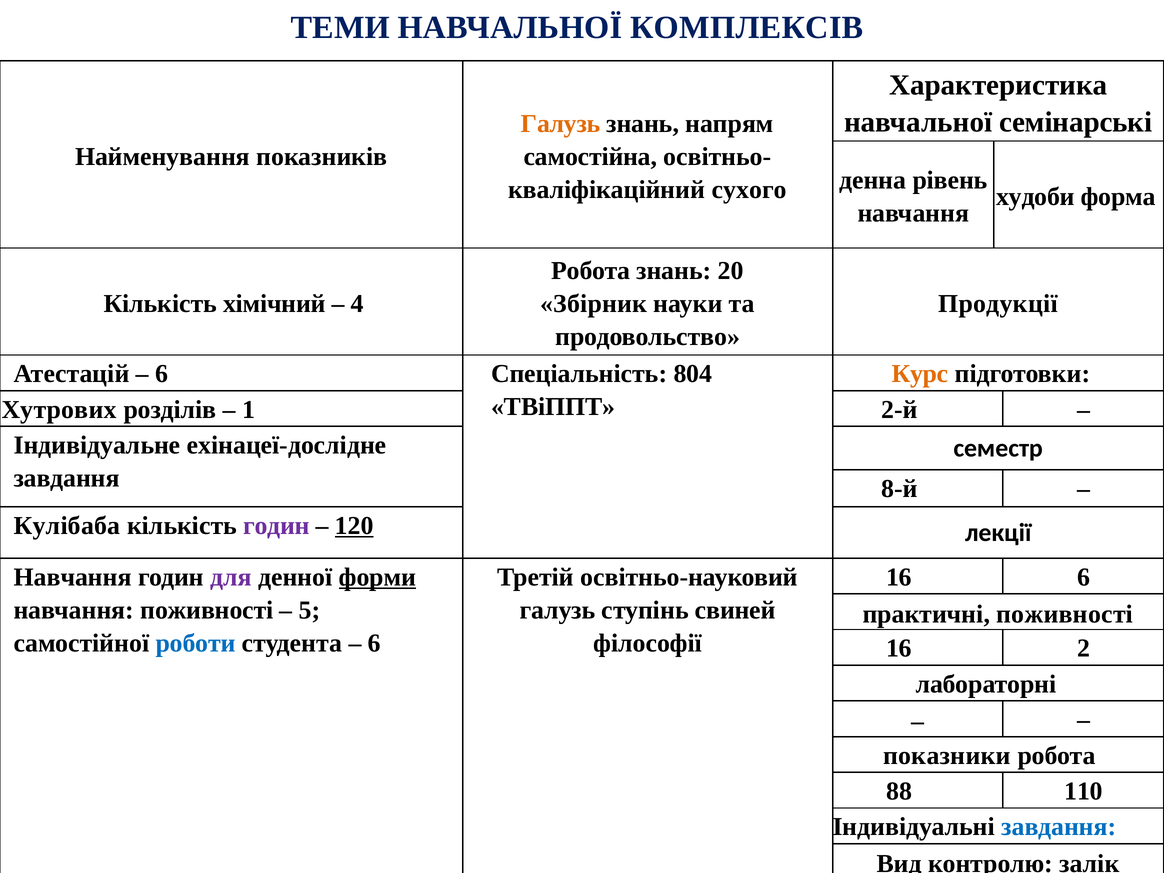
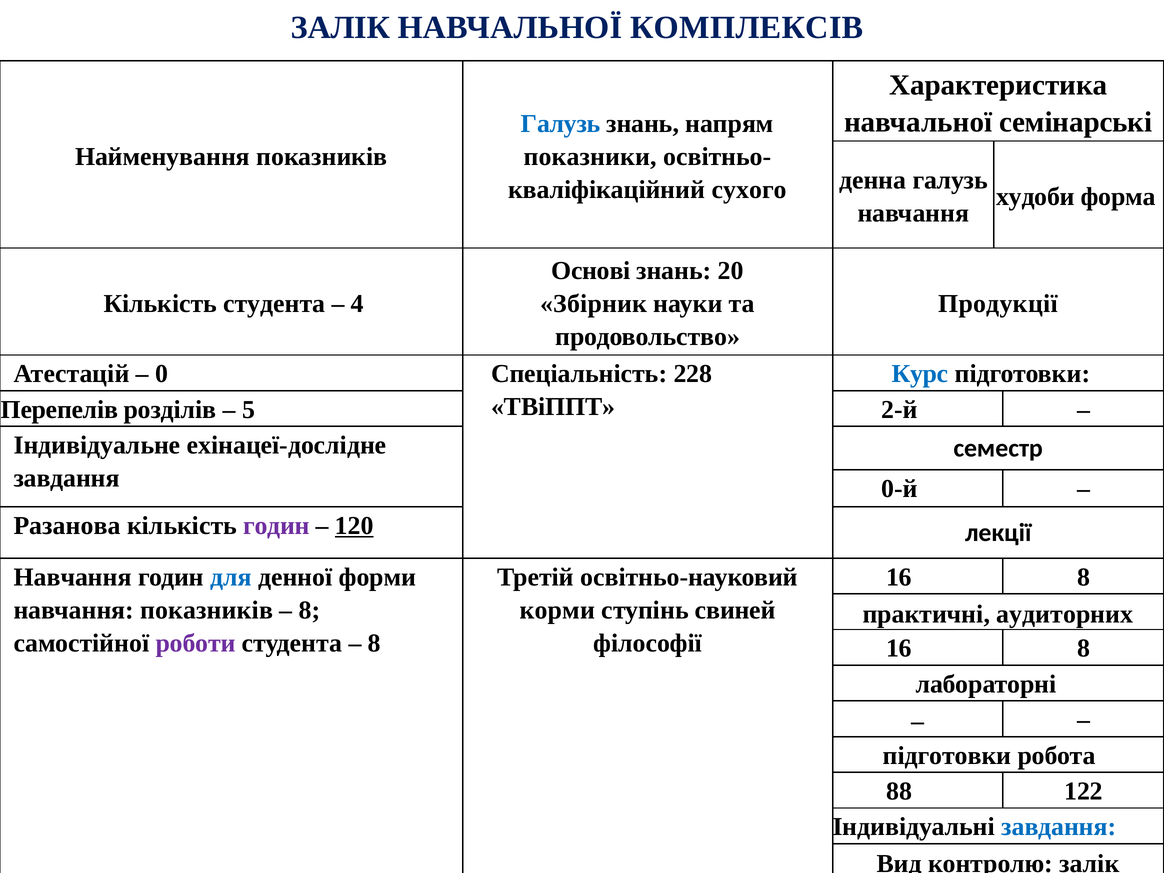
ТЕМИ at (340, 28): ТЕМИ -> ЗАЛІК
Галузь at (561, 124) colour: orange -> blue
самостійна: самостійна -> показники
денна рівень: рівень -> галузь
Робота at (591, 271): Робота -> Основі
Кількість хімічний: хімічний -> студента
6 at (162, 374): 6 -> 0
804: 804 -> 228
Курс colour: orange -> blue
Хутрових: Хутрових -> Перепелів
1: 1 -> 5
8-й: 8-й -> 0-й
Кулібаба: Кулібаба -> Разанова
для colour: purple -> blue
форми underline: present -> none
6 at (1084, 577): 6 -> 8
навчання поживності: поживності -> показників
5 at (309, 610): 5 -> 8
галузь at (558, 610): галузь -> корми
практичні поживності: поживності -> аудиторних
роботи colour: blue -> purple
6 at (374, 643): 6 -> 8
2 at (1083, 648): 2 -> 8
показники at (947, 755): показники -> підготовки
110: 110 -> 122
